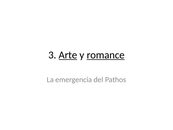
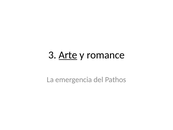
romance underline: present -> none
